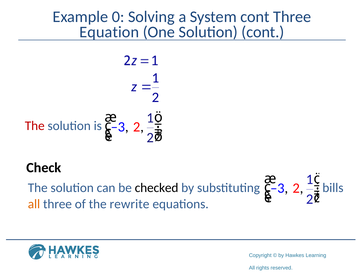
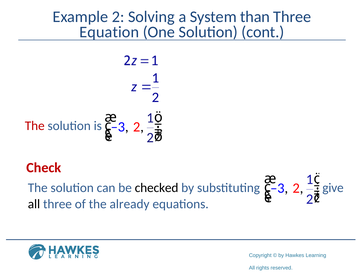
Example 0: 0 -> 2
System cont: cont -> than
Check colour: black -> red
bills: bills -> give
all at (34, 204) colour: orange -> black
rewrite: rewrite -> already
